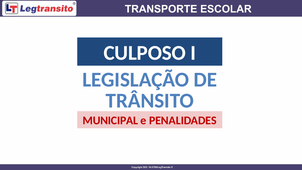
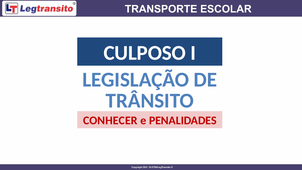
MUNICIPAL: MUNICIPAL -> CONHECER
